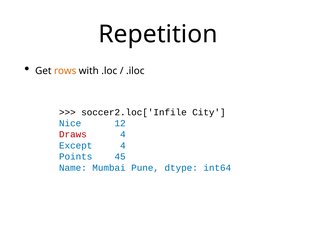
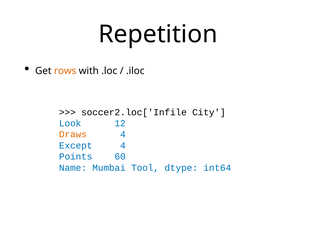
Nice: Nice -> Look
Draws colour: red -> orange
45: 45 -> 60
Pune: Pune -> Tool
